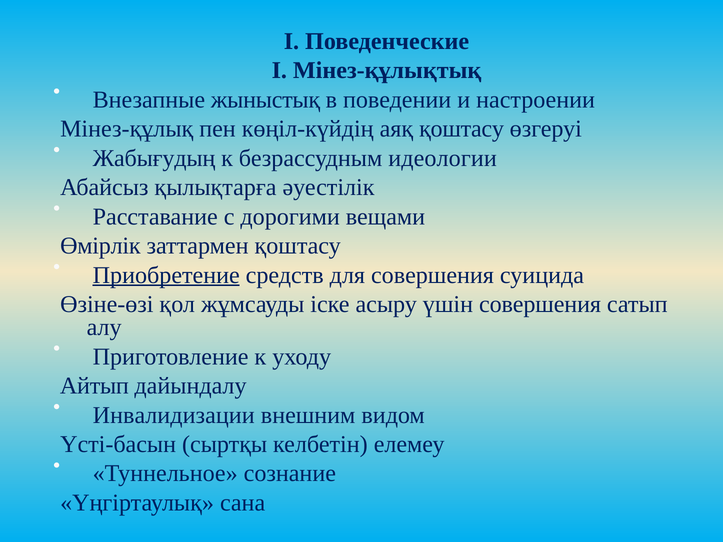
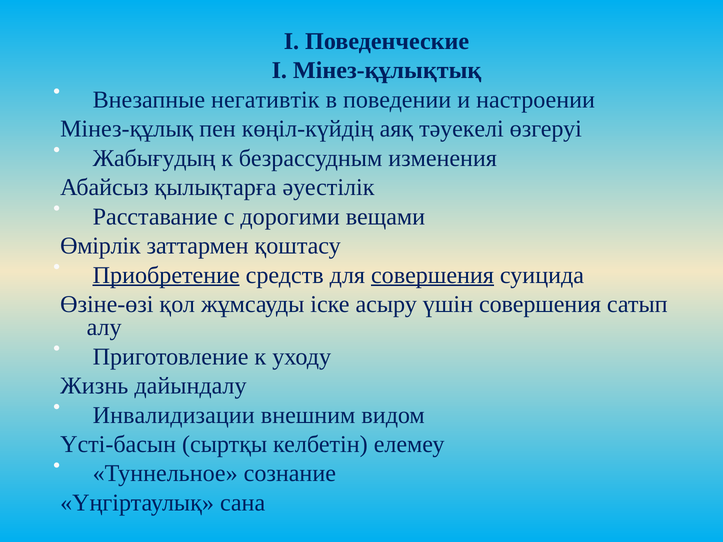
жыныстық: жыныстық -> негативтік
аяқ қоштасу: қоштасу -> тәуекелі
идеологии: идеологии -> изменения
совершения at (432, 275) underline: none -> present
Айтып: Айтып -> Жизнь
